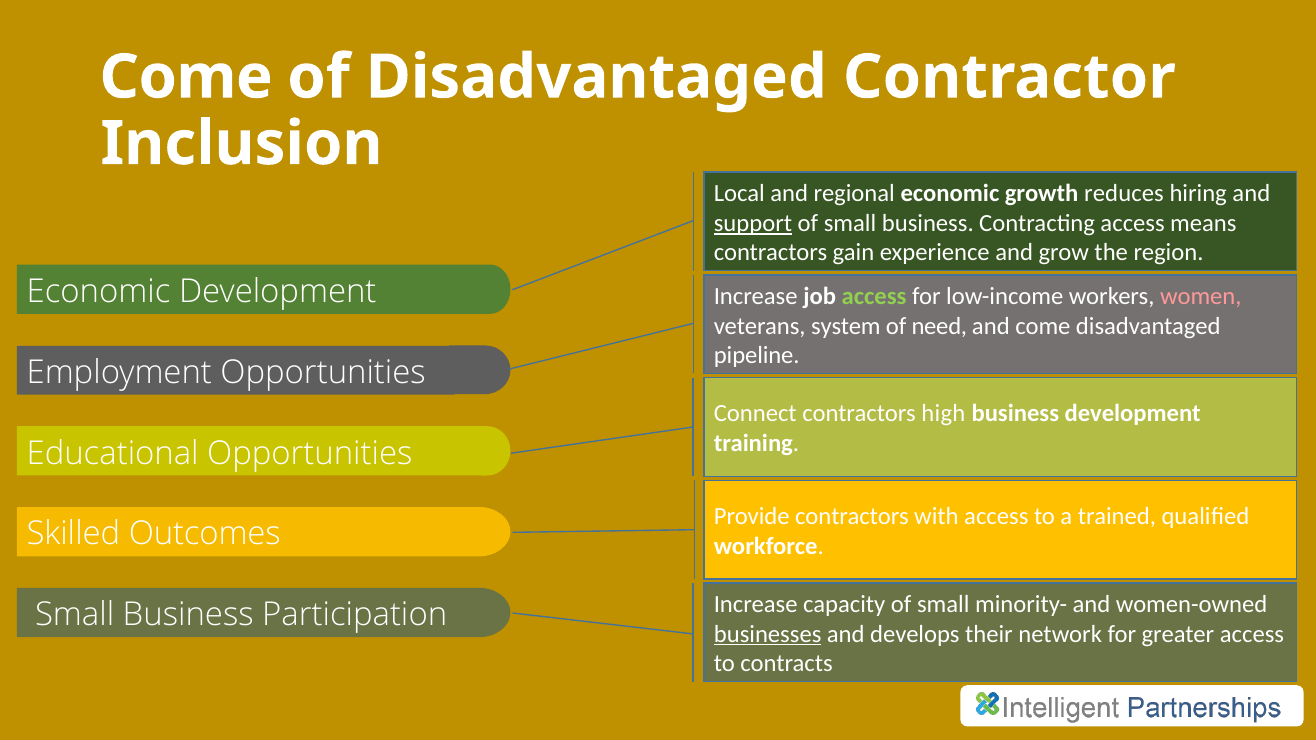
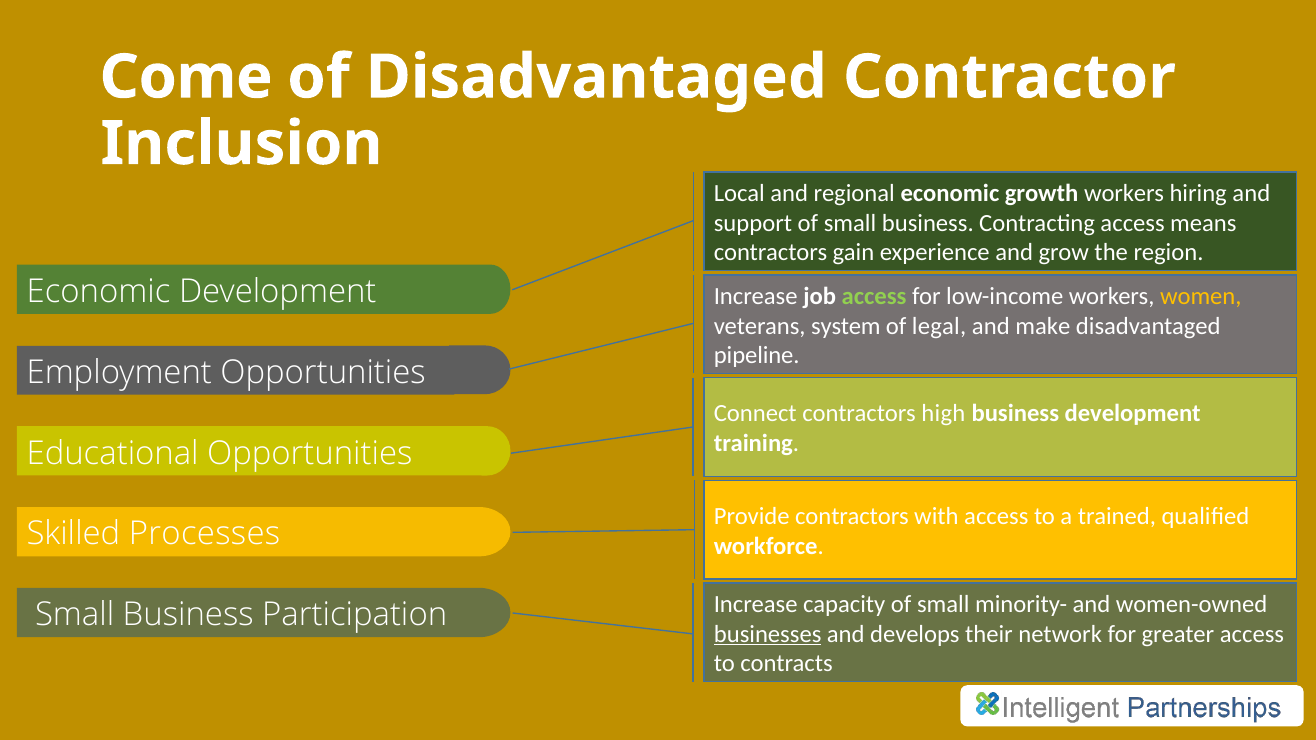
growth reduces: reduces -> workers
support underline: present -> none
women colour: pink -> yellow
need: need -> legal
and come: come -> make
Outcomes: Outcomes -> Processes
